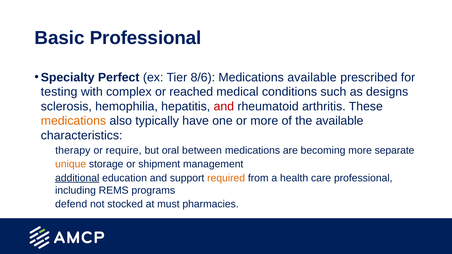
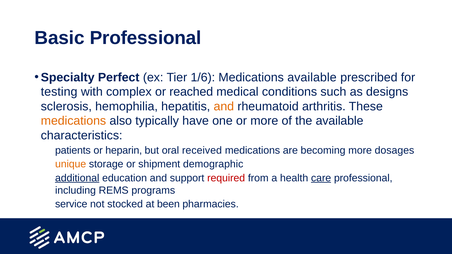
8/6: 8/6 -> 1/6
and at (224, 106) colour: red -> orange
therapy: therapy -> patients
require: require -> heparin
between: between -> received
separate: separate -> dosages
management: management -> demographic
required colour: orange -> red
care underline: none -> present
defend: defend -> service
must: must -> been
